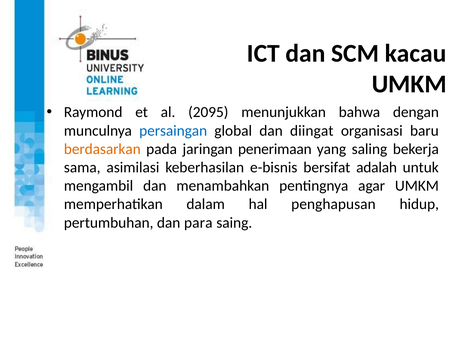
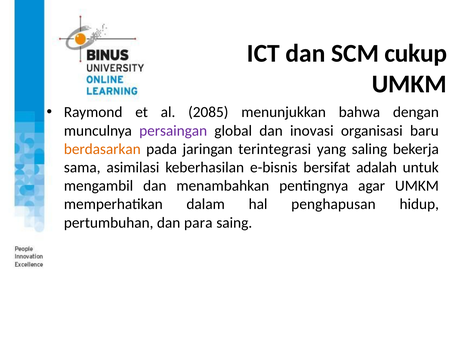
kacau: kacau -> cukup
2095: 2095 -> 2085
persaingan colour: blue -> purple
diingat: diingat -> inovasi
penerimaan: penerimaan -> terintegrasi
